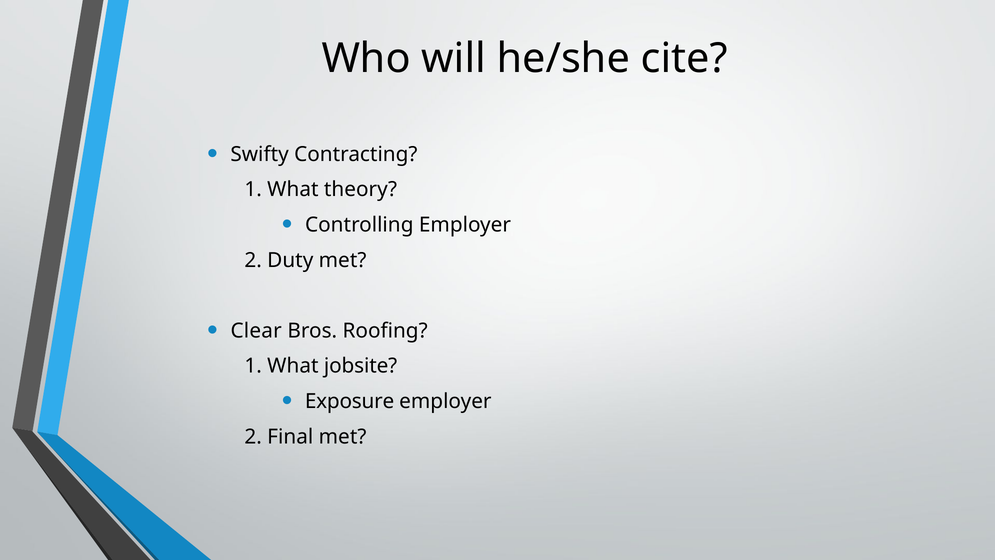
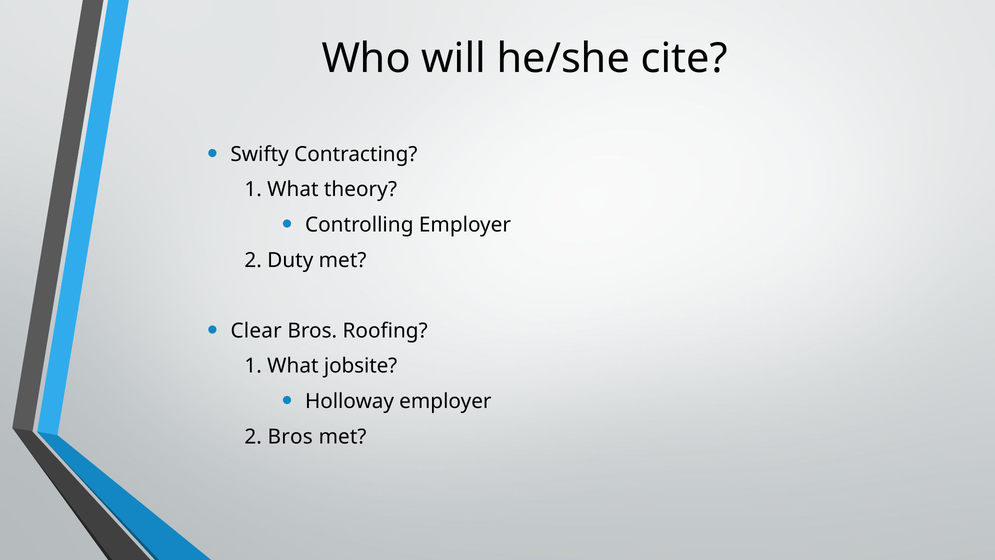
Exposure: Exposure -> Holloway
2 Final: Final -> Bros
